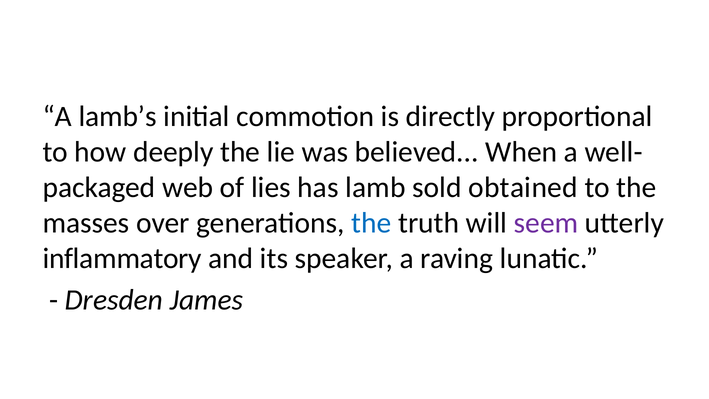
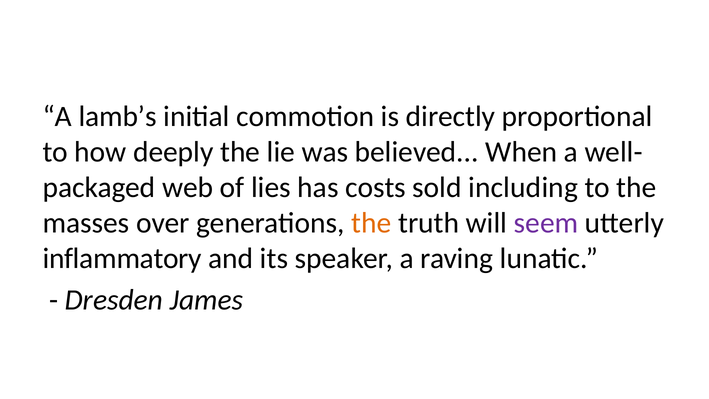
lamb: lamb -> costs
obtained: obtained -> including
the at (371, 223) colour: blue -> orange
